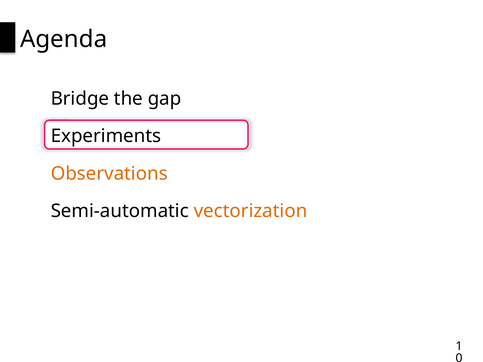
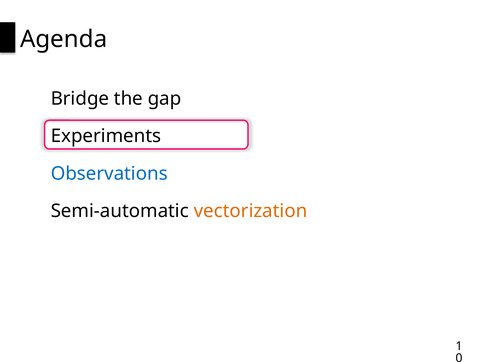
Observations colour: orange -> blue
